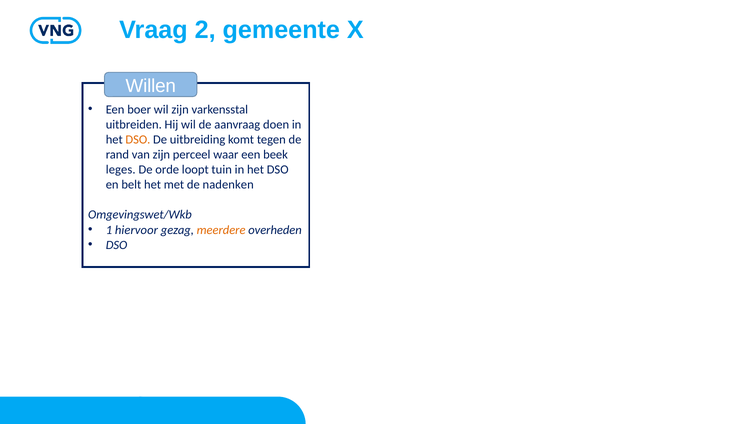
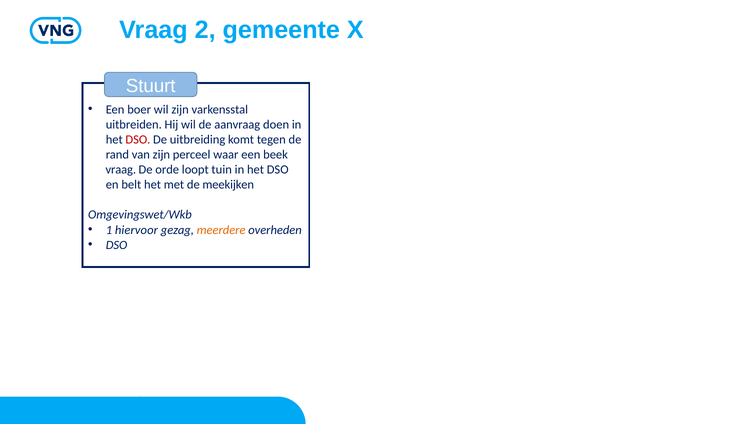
Willen: Willen -> Stuurt
DSO at (138, 140) colour: orange -> red
leges at (121, 170): leges -> vraag
nadenken: nadenken -> meekijken
